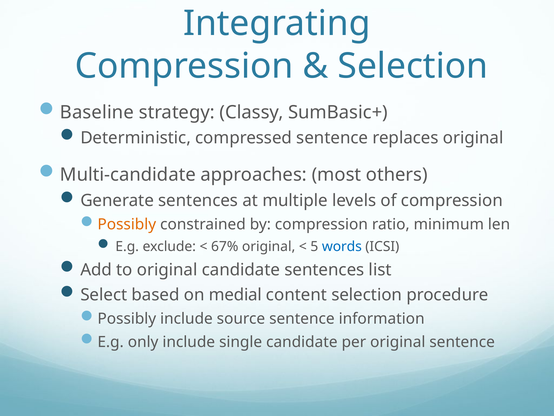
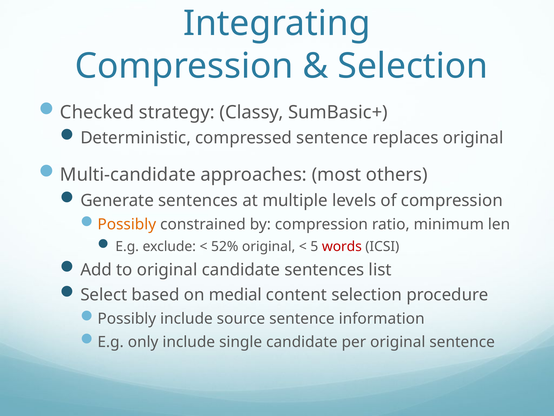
Baseline: Baseline -> Checked
67%: 67% -> 52%
words colour: blue -> red
